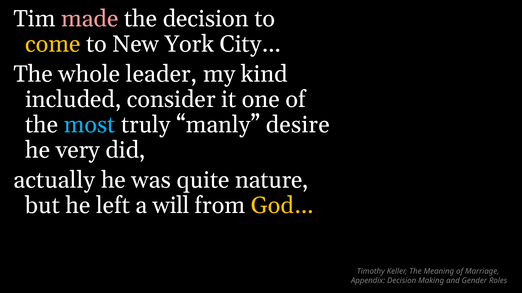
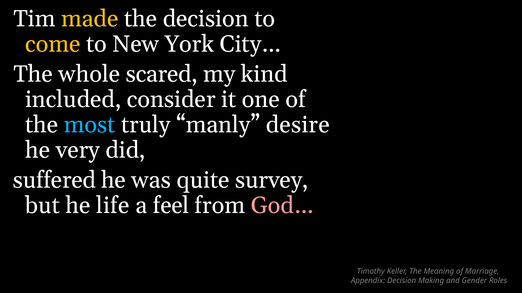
made colour: pink -> yellow
leader: leader -> scared
actually: actually -> suffered
nature: nature -> survey
left: left -> life
will: will -> feel
God… colour: yellow -> pink
